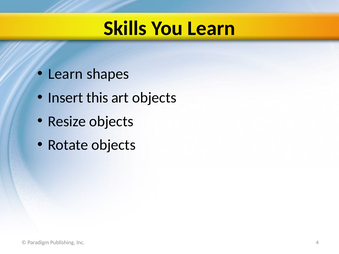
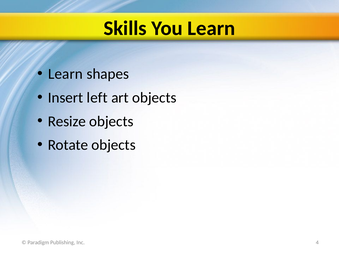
this: this -> left
